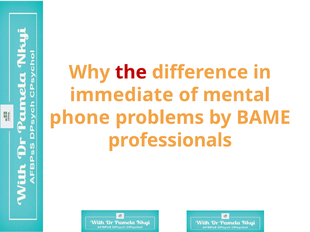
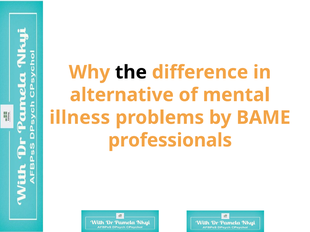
the colour: red -> black
immediate: immediate -> alternative
phone: phone -> illness
